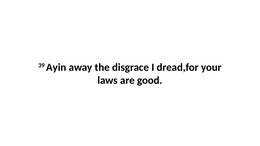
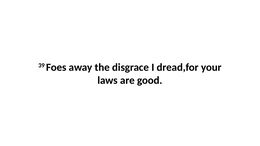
Ayin: Ayin -> Foes
